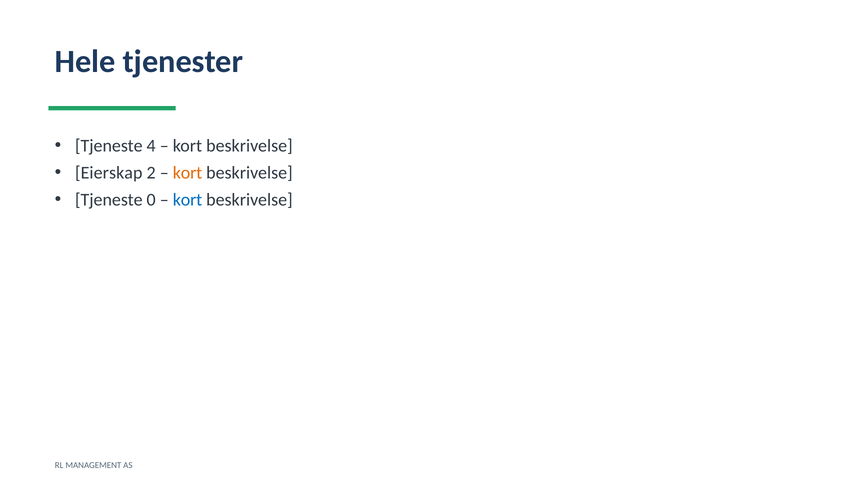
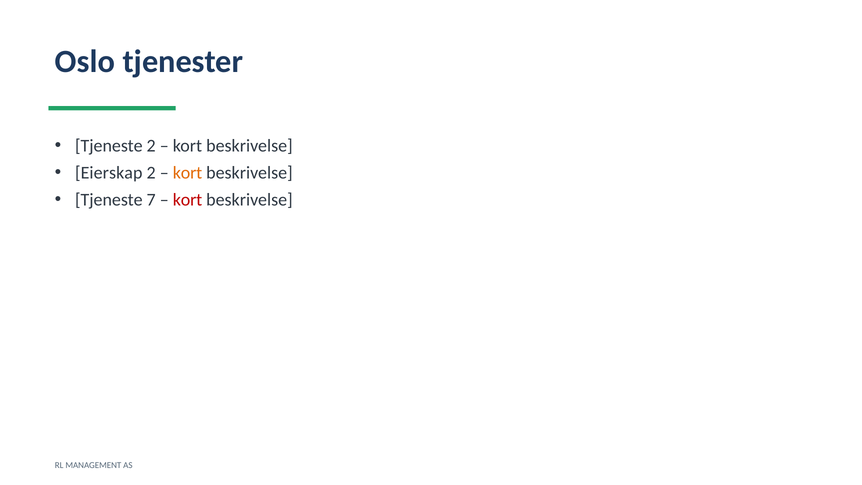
Hele: Hele -> Oslo
Tjeneste 4: 4 -> 2
0: 0 -> 7
kort at (188, 200) colour: blue -> red
